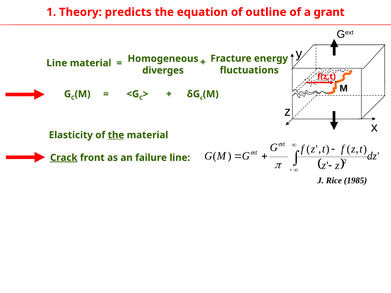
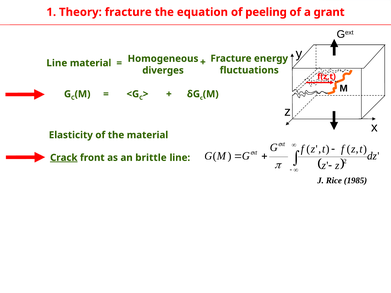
Theory predicts: predicts -> fracture
outline: outline -> peeling
the at (116, 135) underline: present -> none
failure: failure -> brittle
